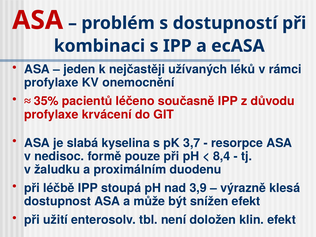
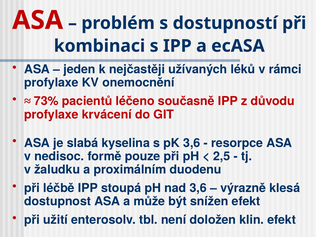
35%: 35% -> 73%
pK 3,7: 3,7 -> 3,6
8,4: 8,4 -> 2,5
nad 3,9: 3,9 -> 3,6
